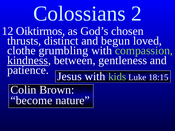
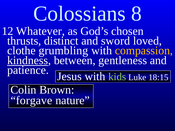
2: 2 -> 8
Oiktirmos: Oiktirmos -> Whatever
begun: begun -> sword
compassion colour: light green -> yellow
become: become -> forgave
